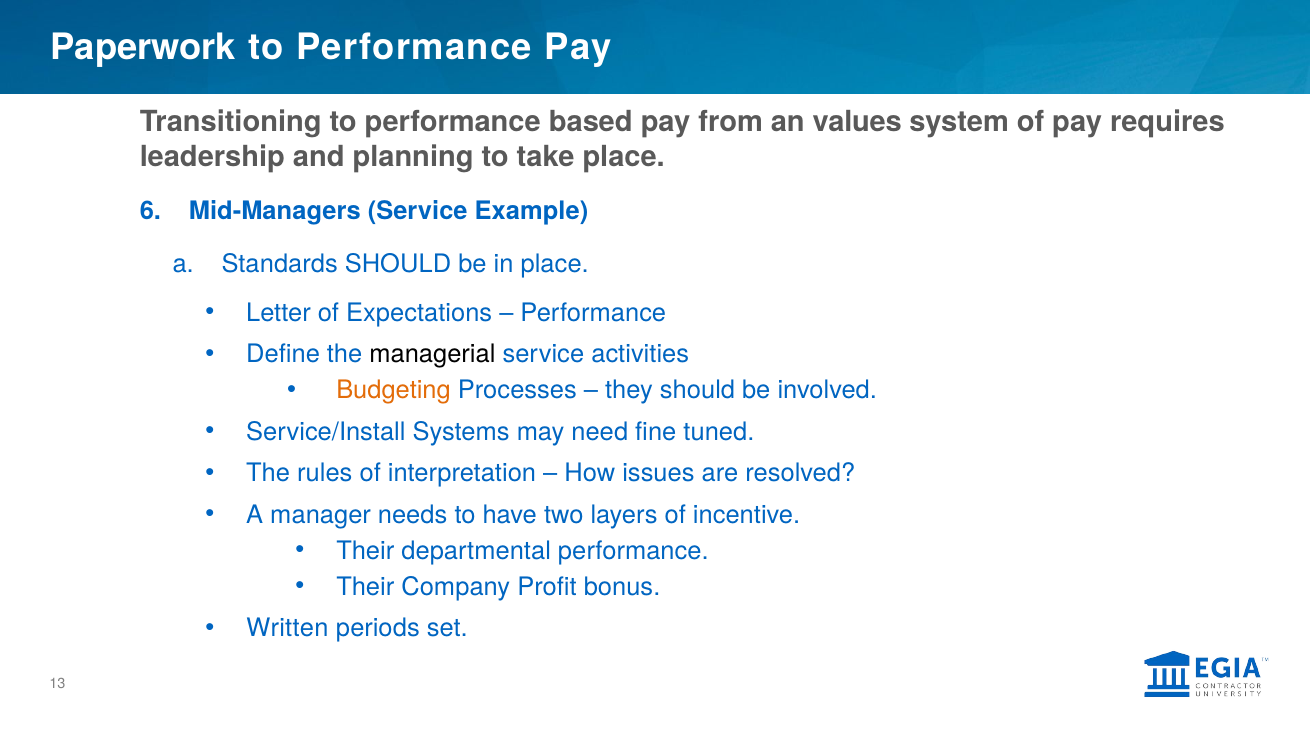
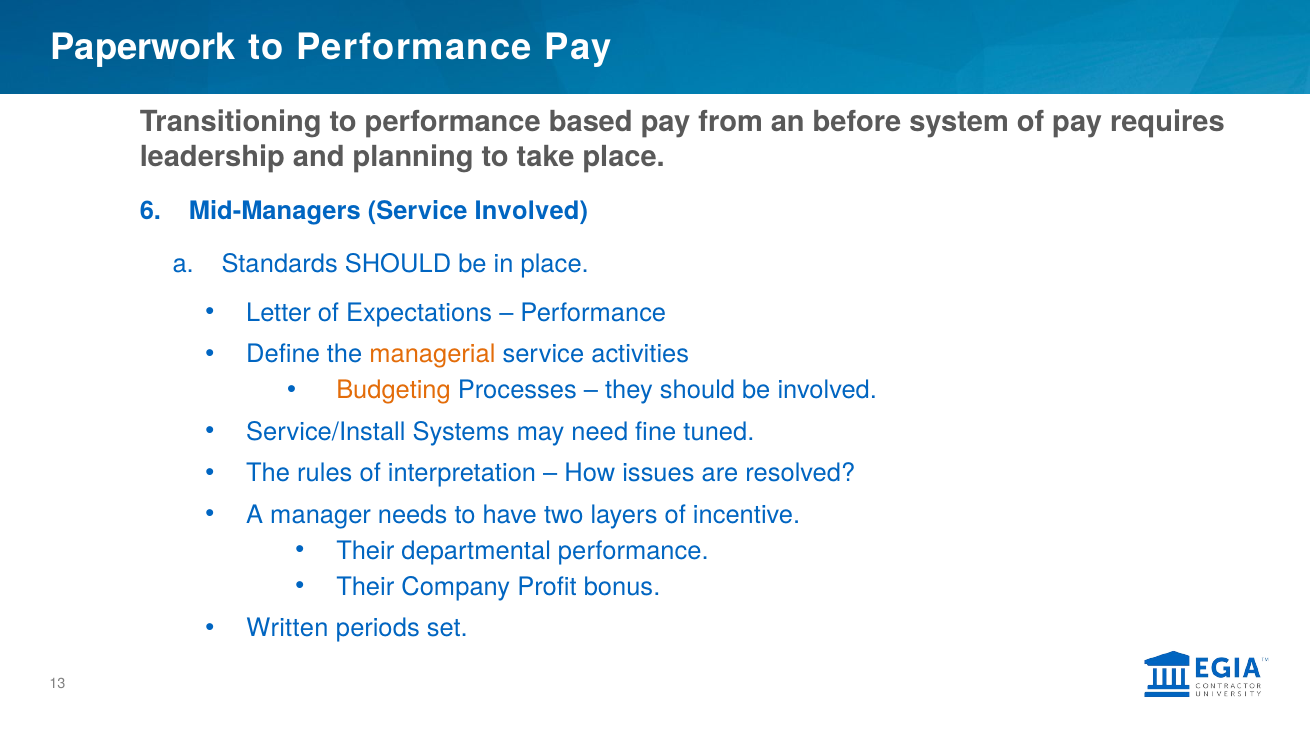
values: values -> before
Service Example: Example -> Involved
managerial colour: black -> orange
